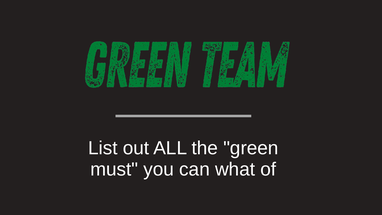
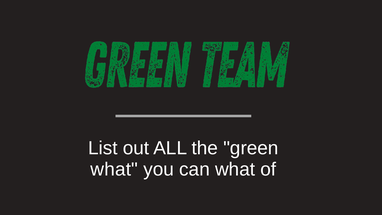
must at (114, 169): must -> what
